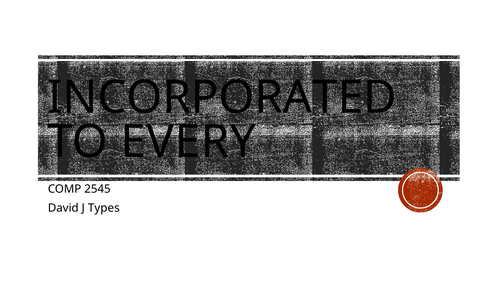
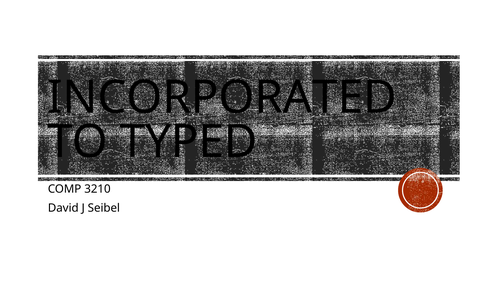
EVERY: EVERY -> TYPED
2545: 2545 -> 3210
Types: Types -> Seibel
